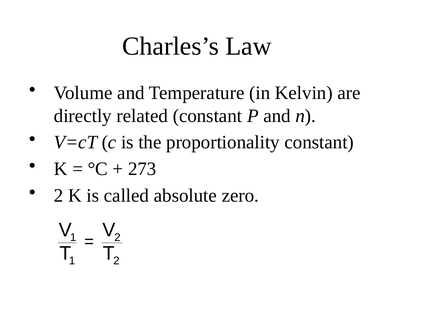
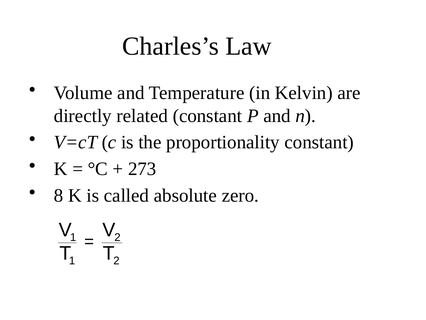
2 at (59, 195): 2 -> 8
